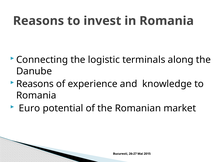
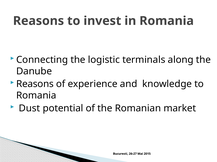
Euro: Euro -> Dust
